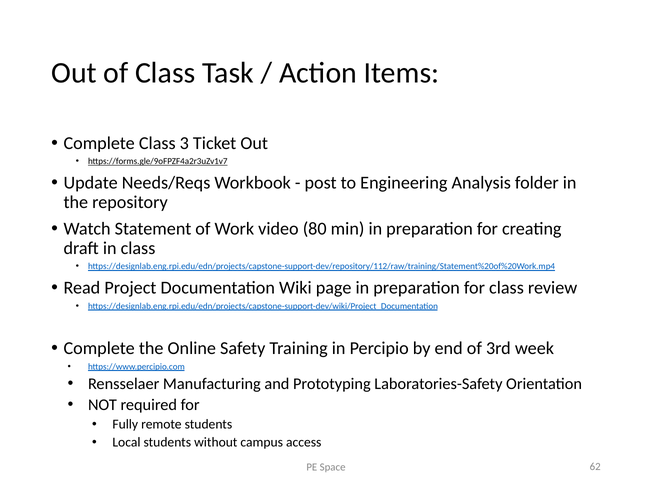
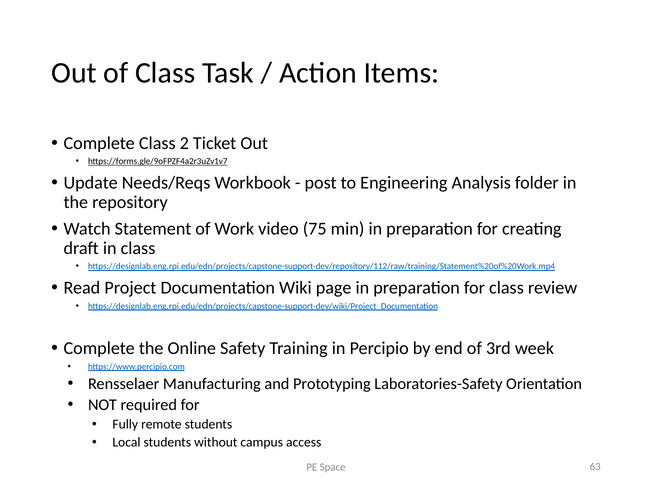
3: 3 -> 2
80: 80 -> 75
62: 62 -> 63
